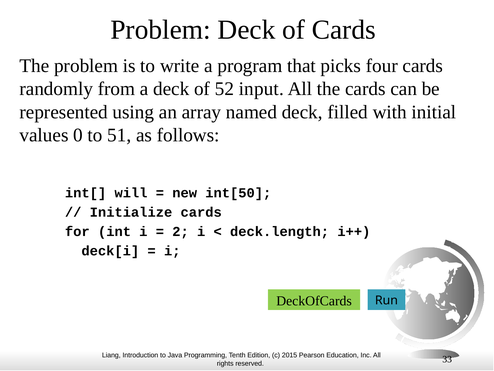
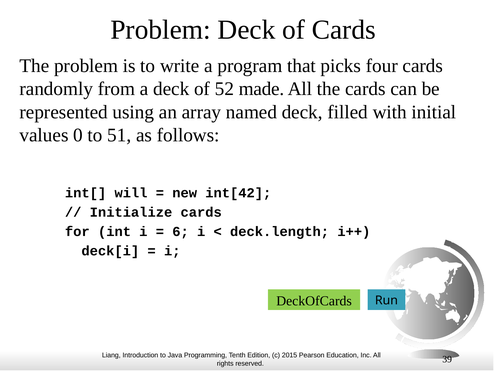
input: input -> made
int[50: int[50 -> int[42
2: 2 -> 6
33: 33 -> 39
